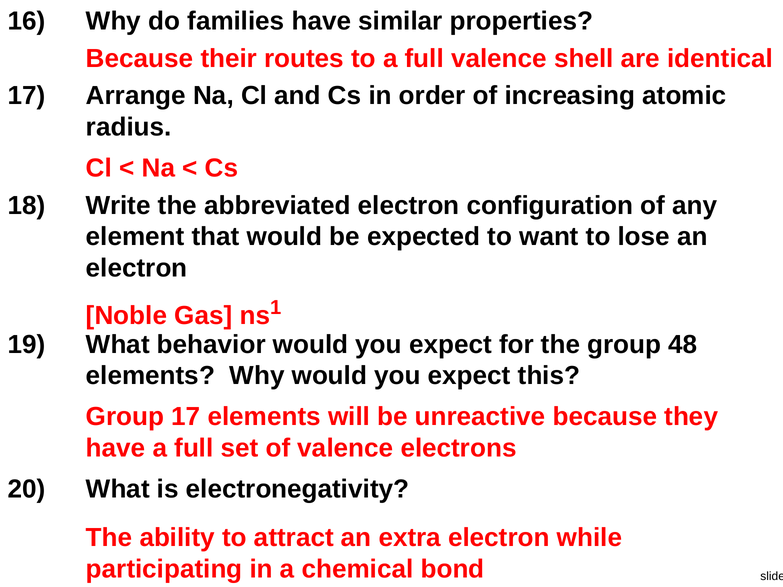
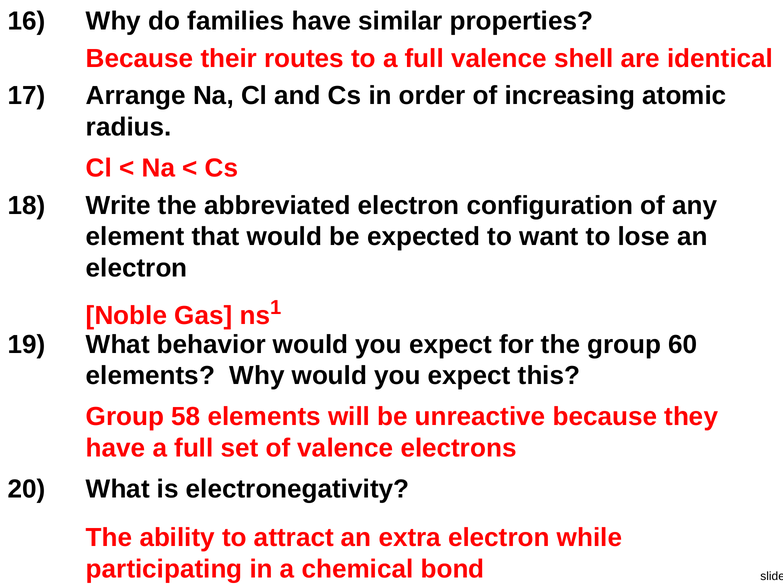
48: 48 -> 60
Group 17: 17 -> 58
